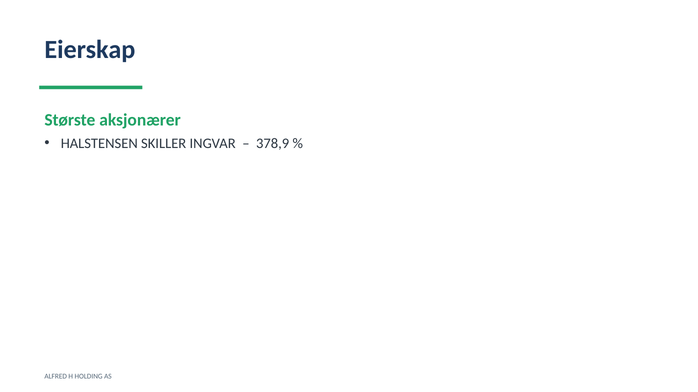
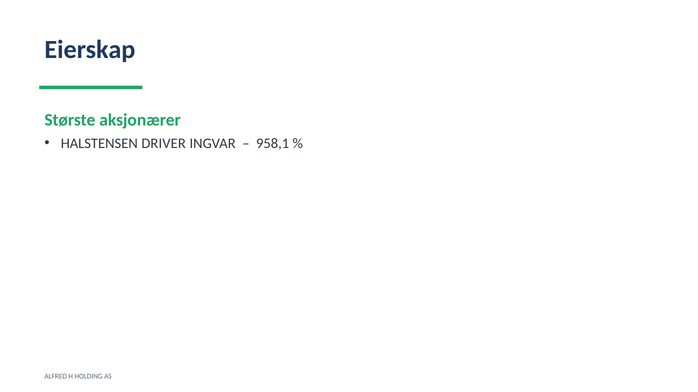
SKILLER: SKILLER -> DRIVER
378,9: 378,9 -> 958,1
